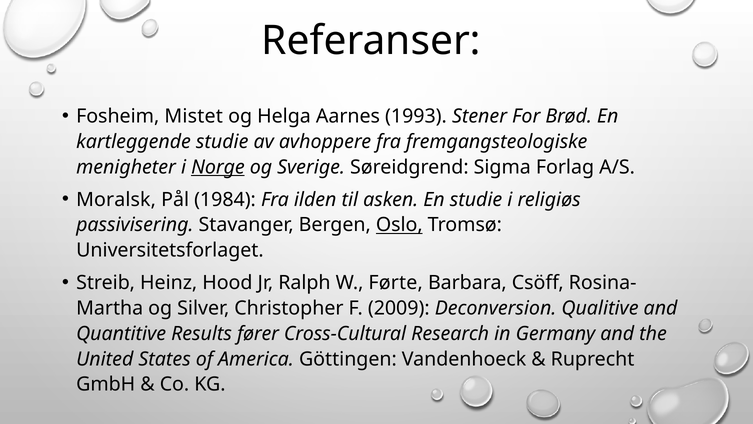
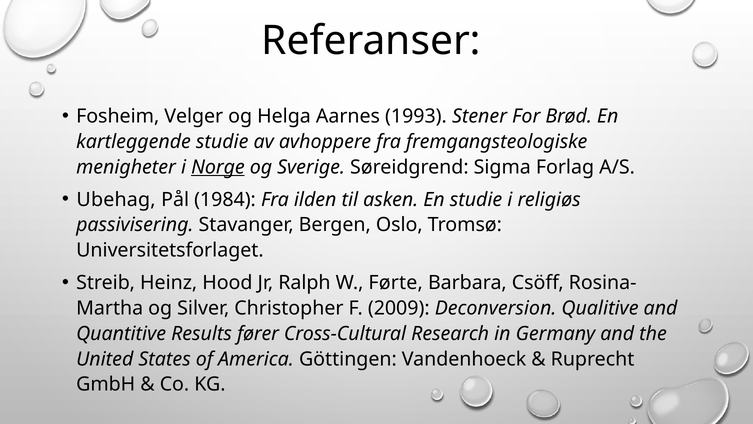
Mistet: Mistet -> Velger
Moralsk: Moralsk -> Ubehag
Oslo underline: present -> none
